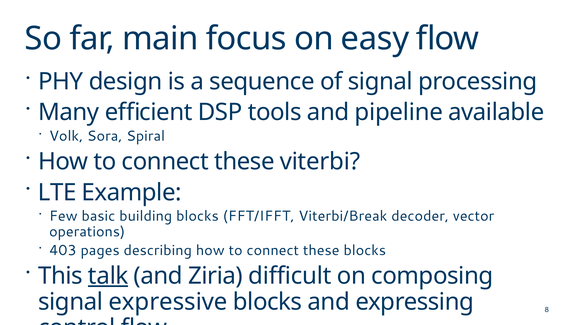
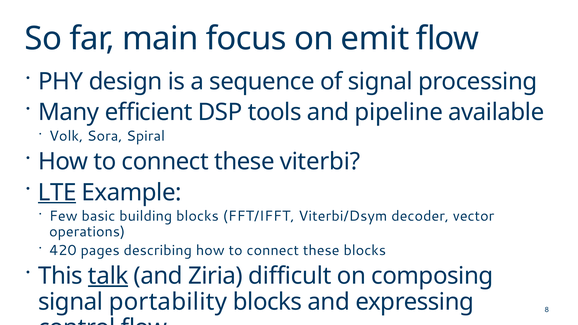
easy: easy -> emit
LTE underline: none -> present
Viterbi/Break: Viterbi/Break -> Viterbi/Dsym
403: 403 -> 420
expressive: expressive -> portability
